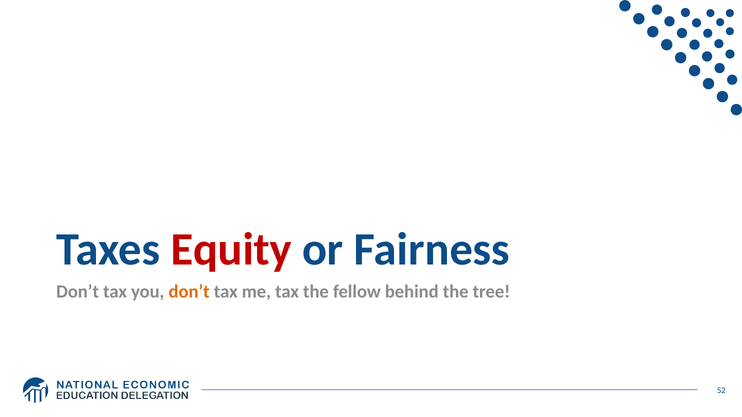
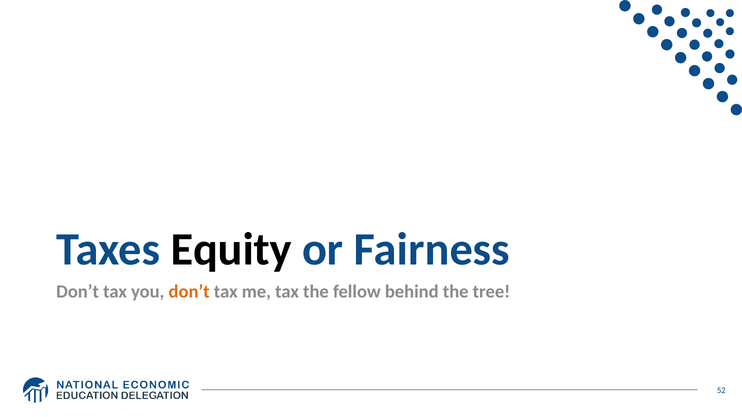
Equity colour: red -> black
